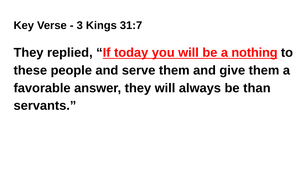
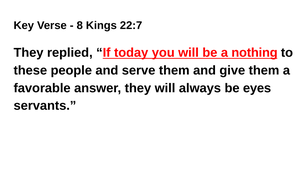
3: 3 -> 8
31:7: 31:7 -> 22:7
than: than -> eyes
